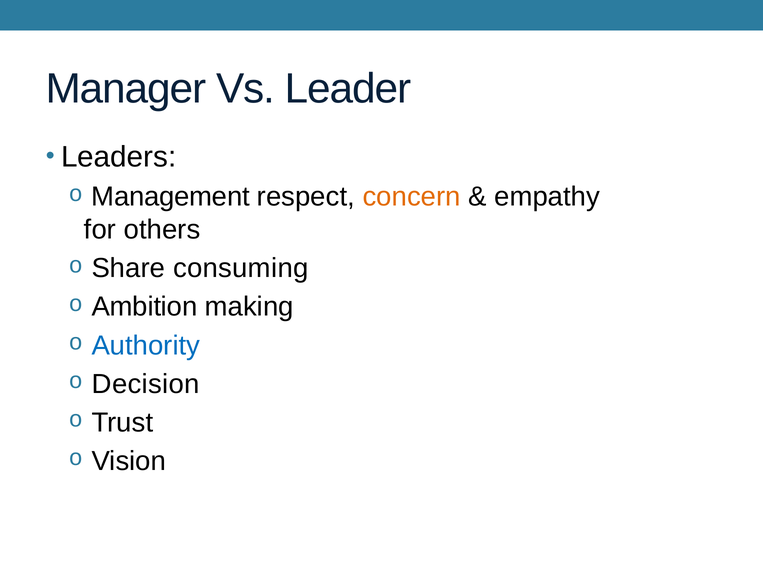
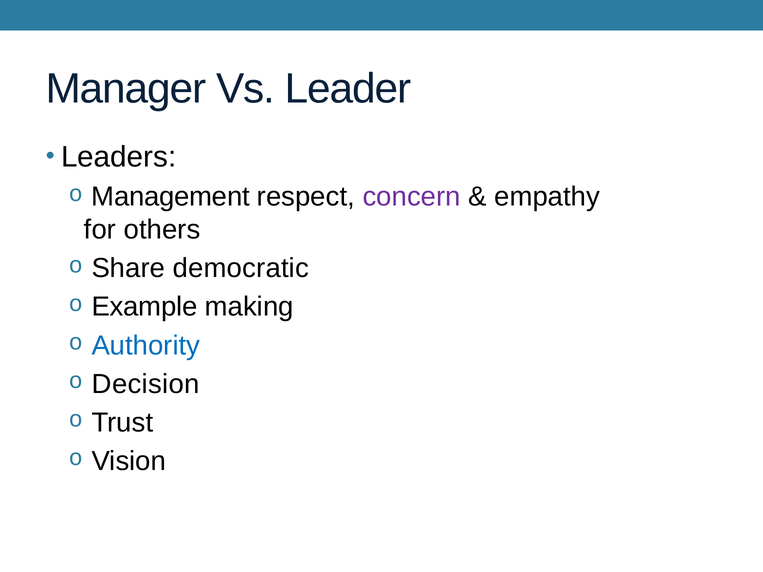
concern colour: orange -> purple
consuming: consuming -> democratic
Ambition: Ambition -> Example
